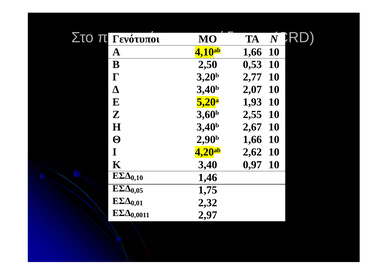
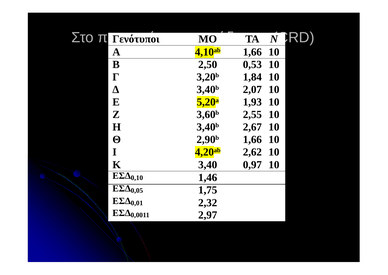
2,77: 2,77 -> 1,84
